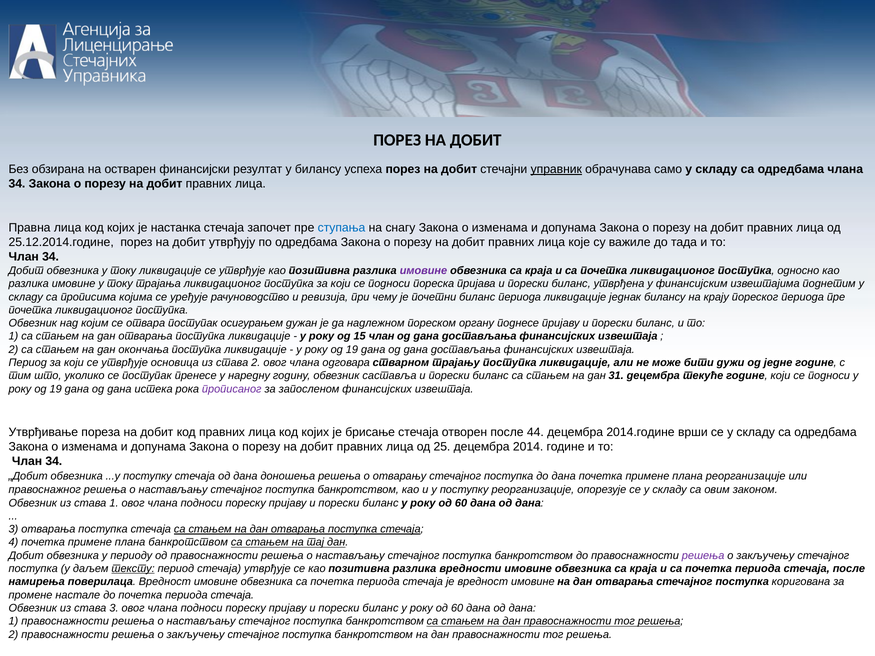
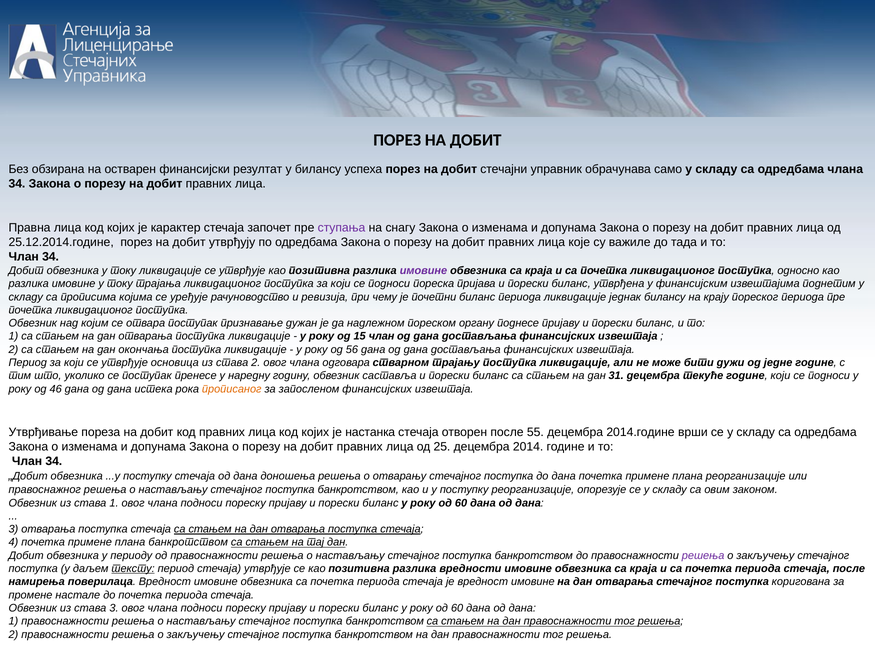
управник underline: present -> none
настанка: настанка -> карактер
ступања colour: blue -> purple
осигурањем: осигурањем -> признавање
19 at (352, 350): 19 -> 56
19 at (56, 389): 19 -> 46
прописаног colour: purple -> orange
брисање: брисање -> настанка
44: 44 -> 55
